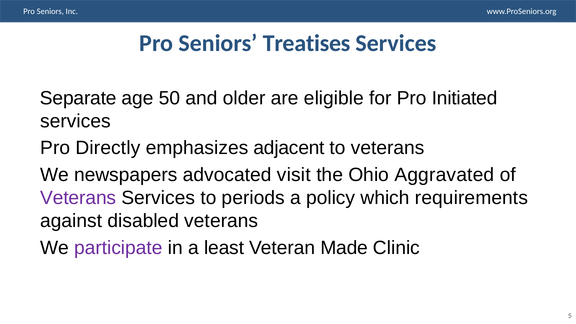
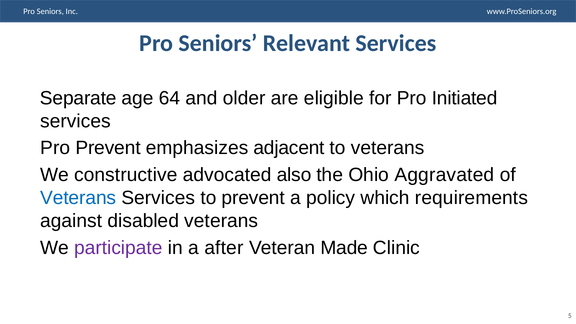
Treatises: Treatises -> Relevant
50: 50 -> 64
Pro Directly: Directly -> Prevent
newspapers: newspapers -> constructive
visit: visit -> also
Veterans at (78, 198) colour: purple -> blue
to periods: periods -> prevent
least: least -> after
